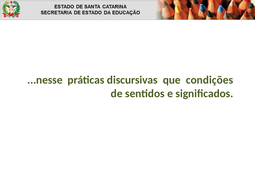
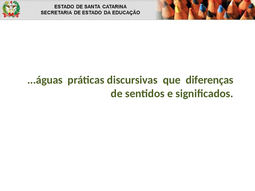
...nesse: ...nesse -> ...águas
condições: condições -> diferenças
